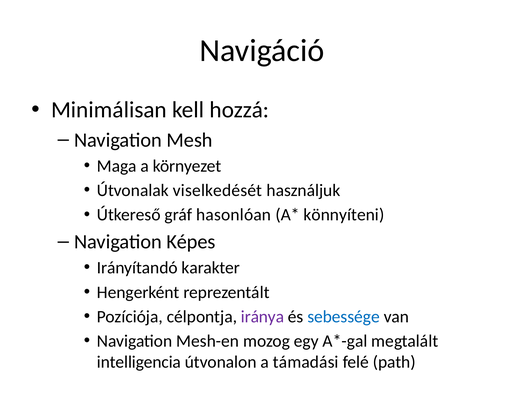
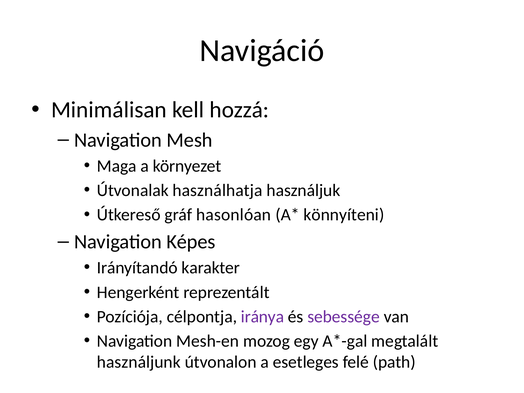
viselkedését: viselkedését -> használhatja
sebessége colour: blue -> purple
intelligencia: intelligencia -> használjunk
támadási: támadási -> esetleges
